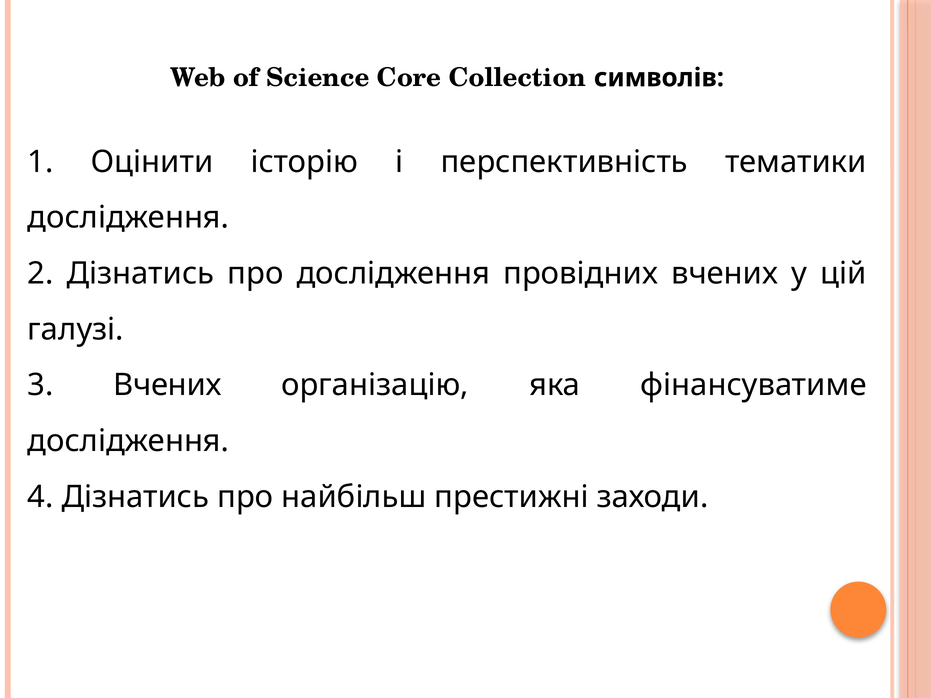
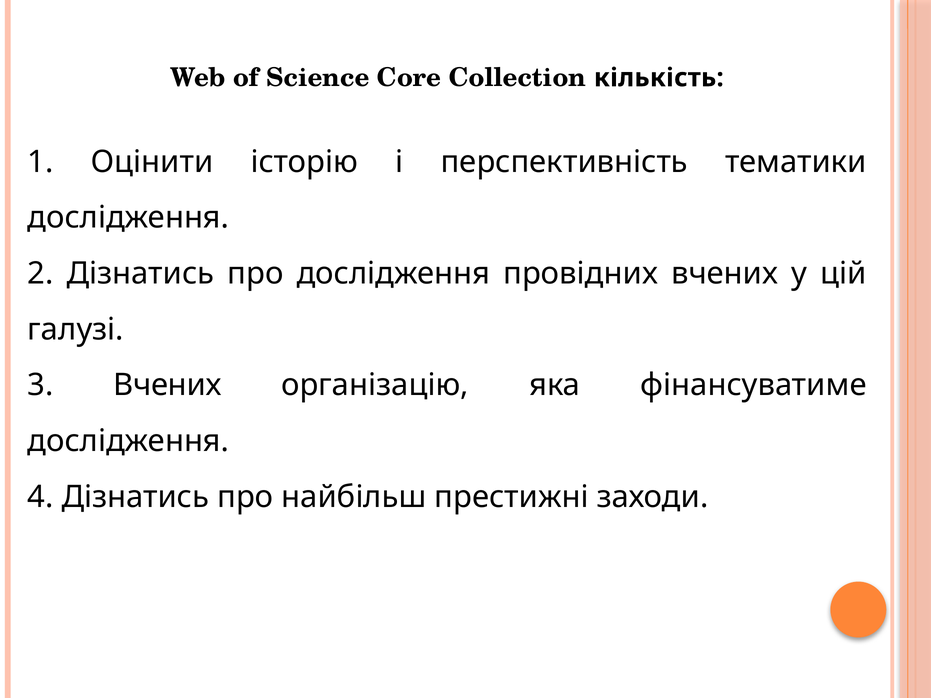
символів: символів -> кількість
